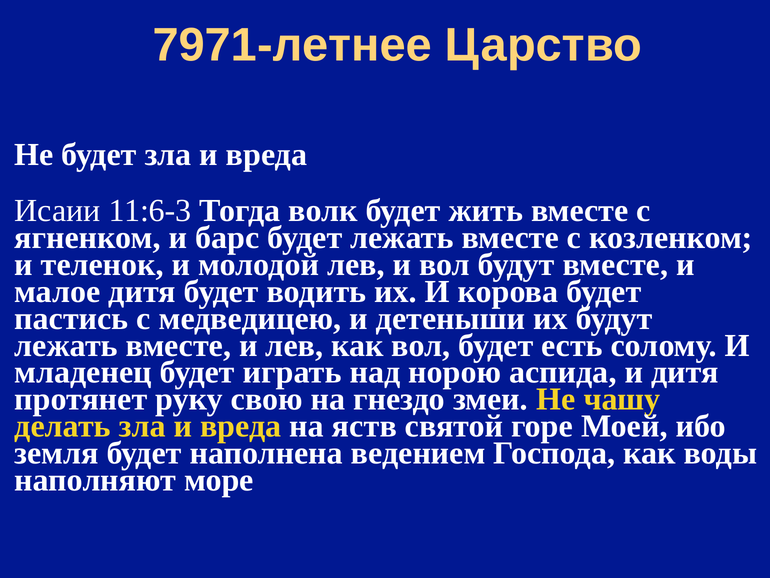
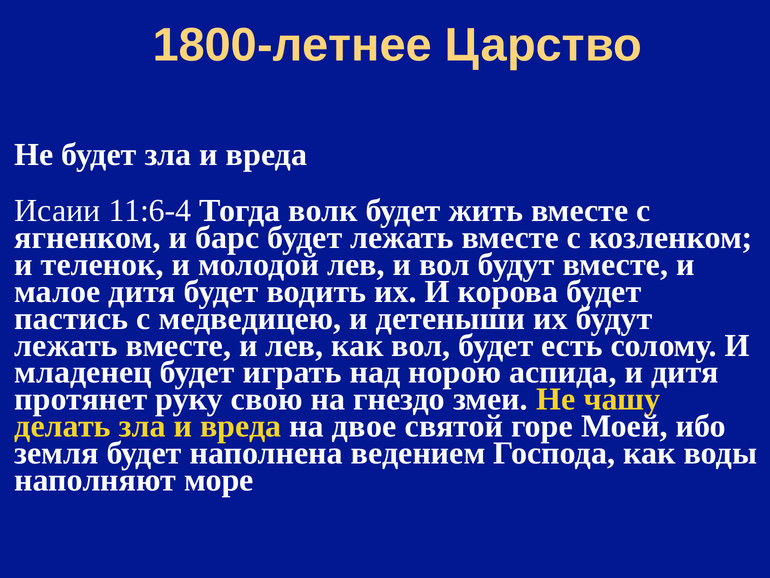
7971-летнее: 7971-летнее -> 1800-летнее
11:6-3: 11:6-3 -> 11:6-4
яств: яств -> двое
